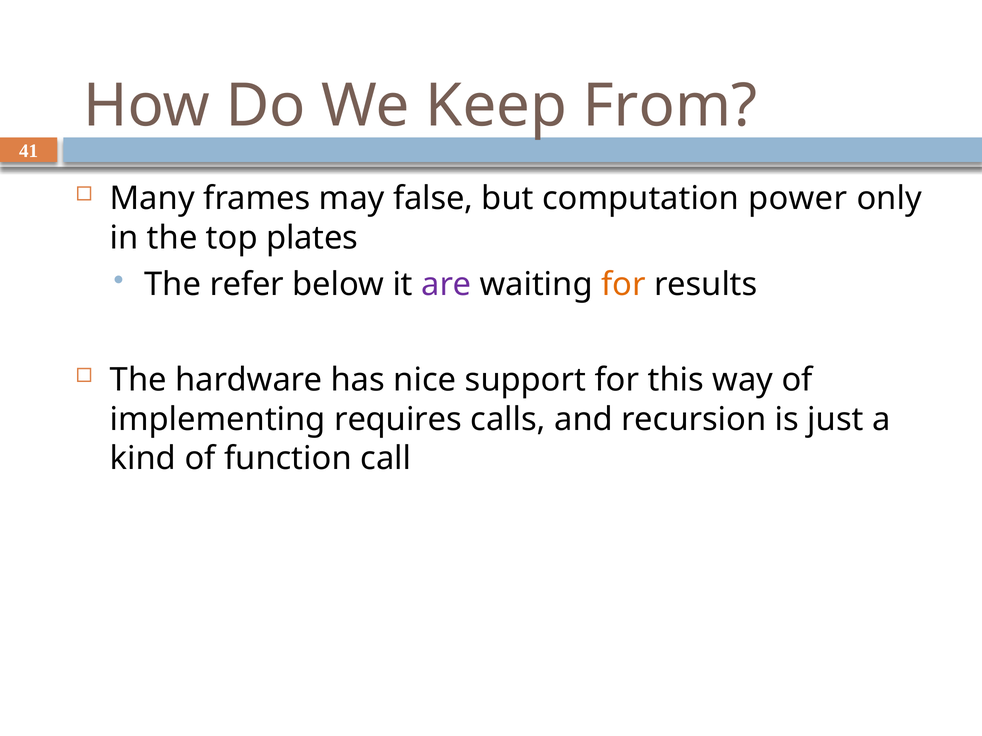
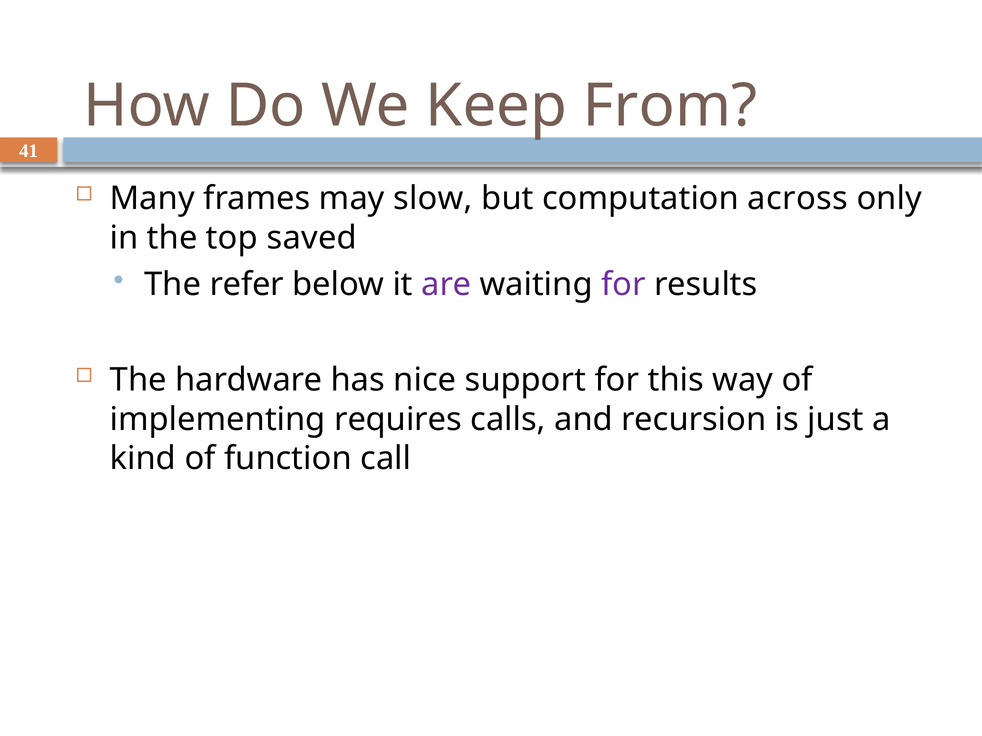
false: false -> slow
power: power -> across
plates: plates -> saved
for at (623, 285) colour: orange -> purple
